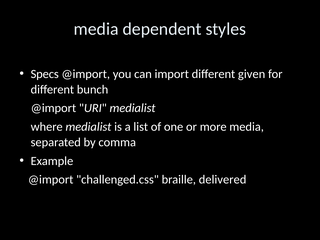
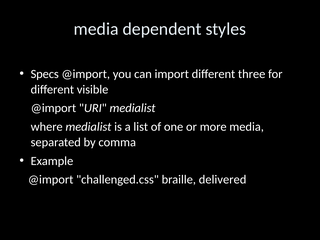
given: given -> three
bunch: bunch -> visible
